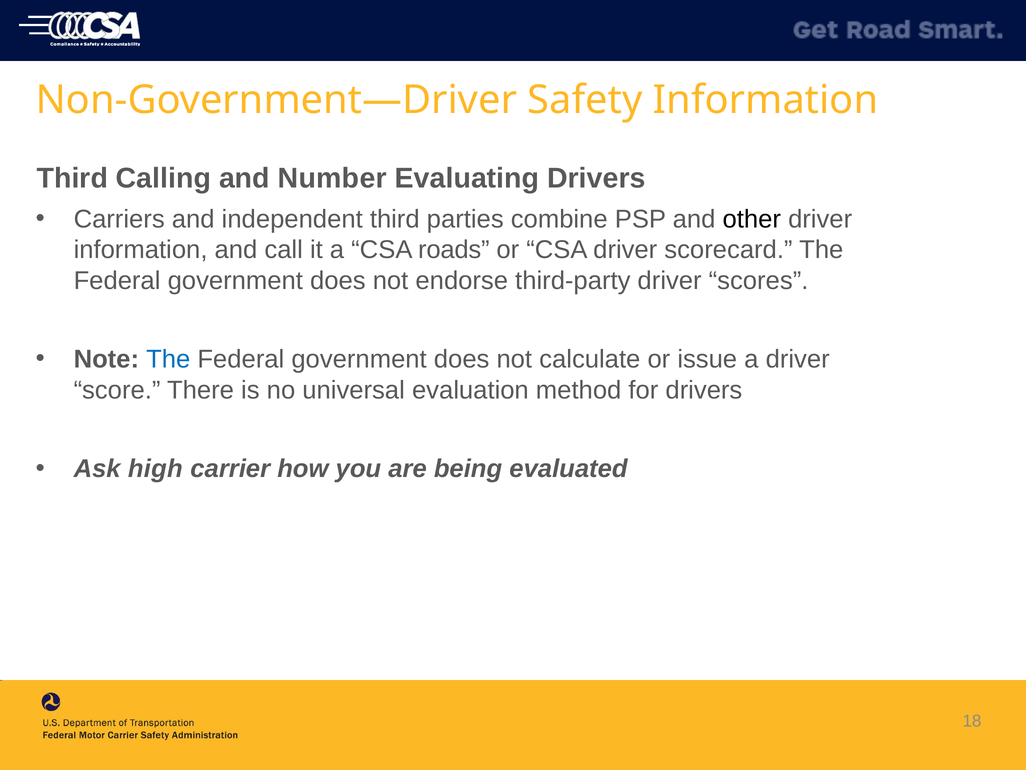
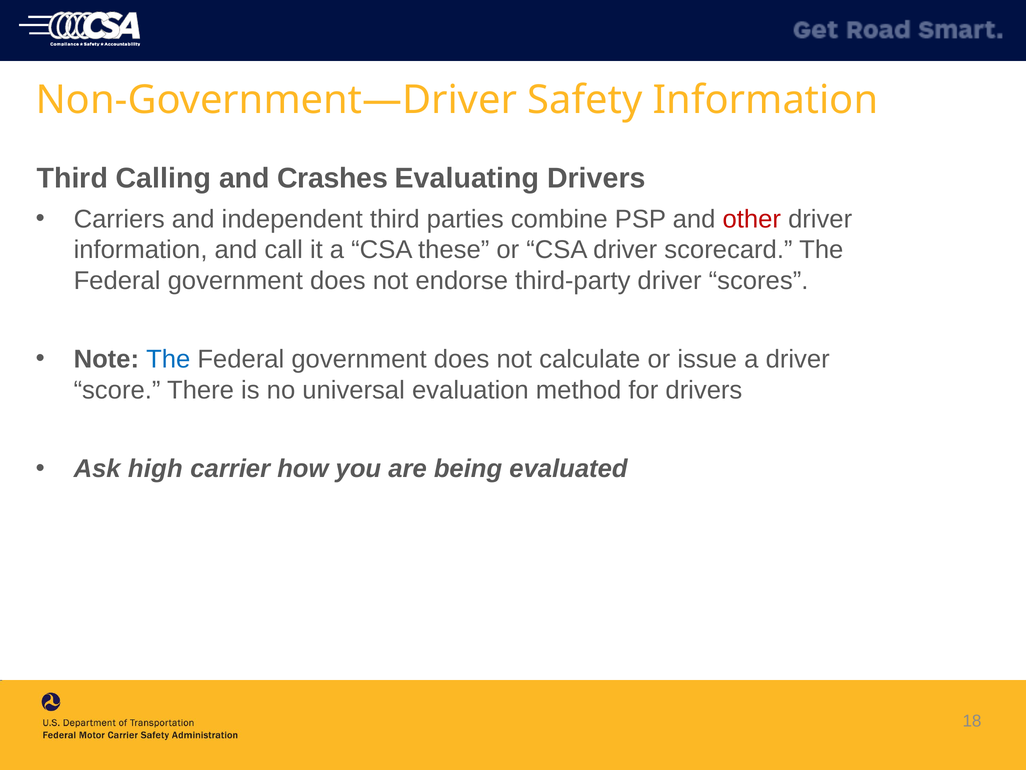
Number: Number -> Crashes
other colour: black -> red
roads: roads -> these
